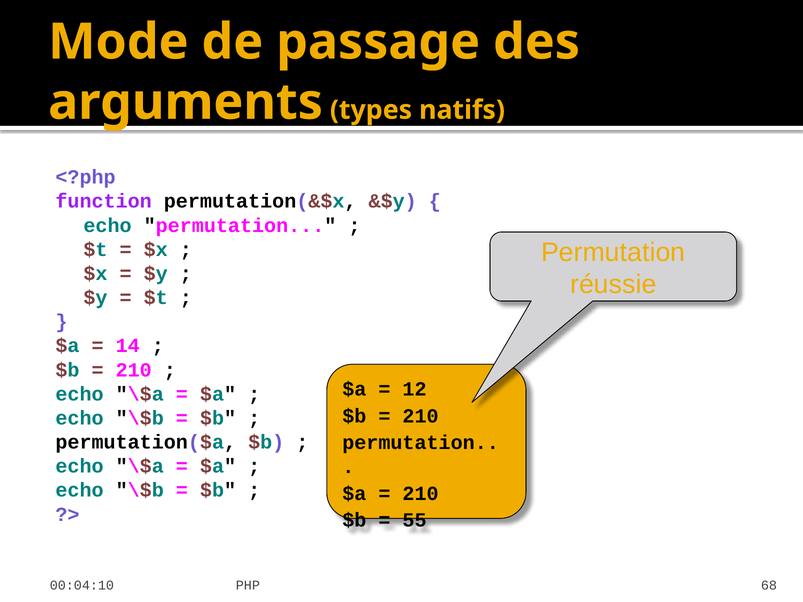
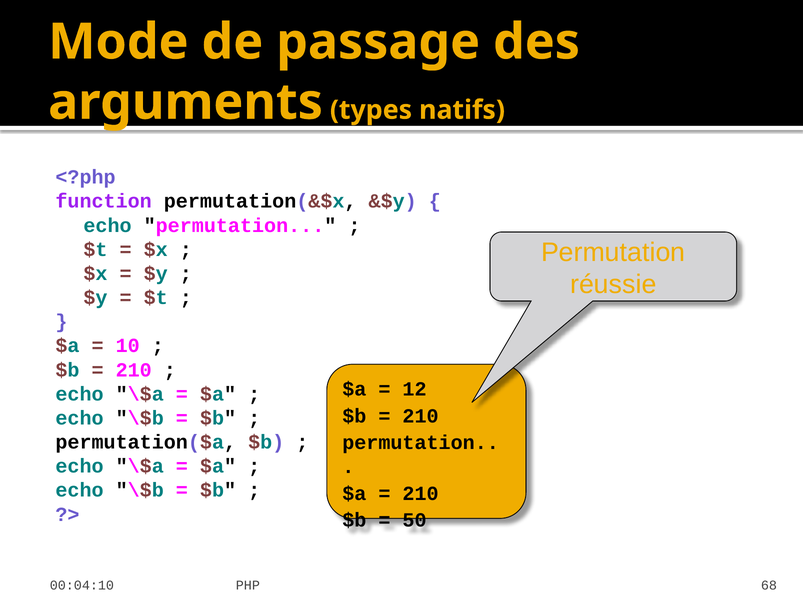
14: 14 -> 10
55: 55 -> 50
